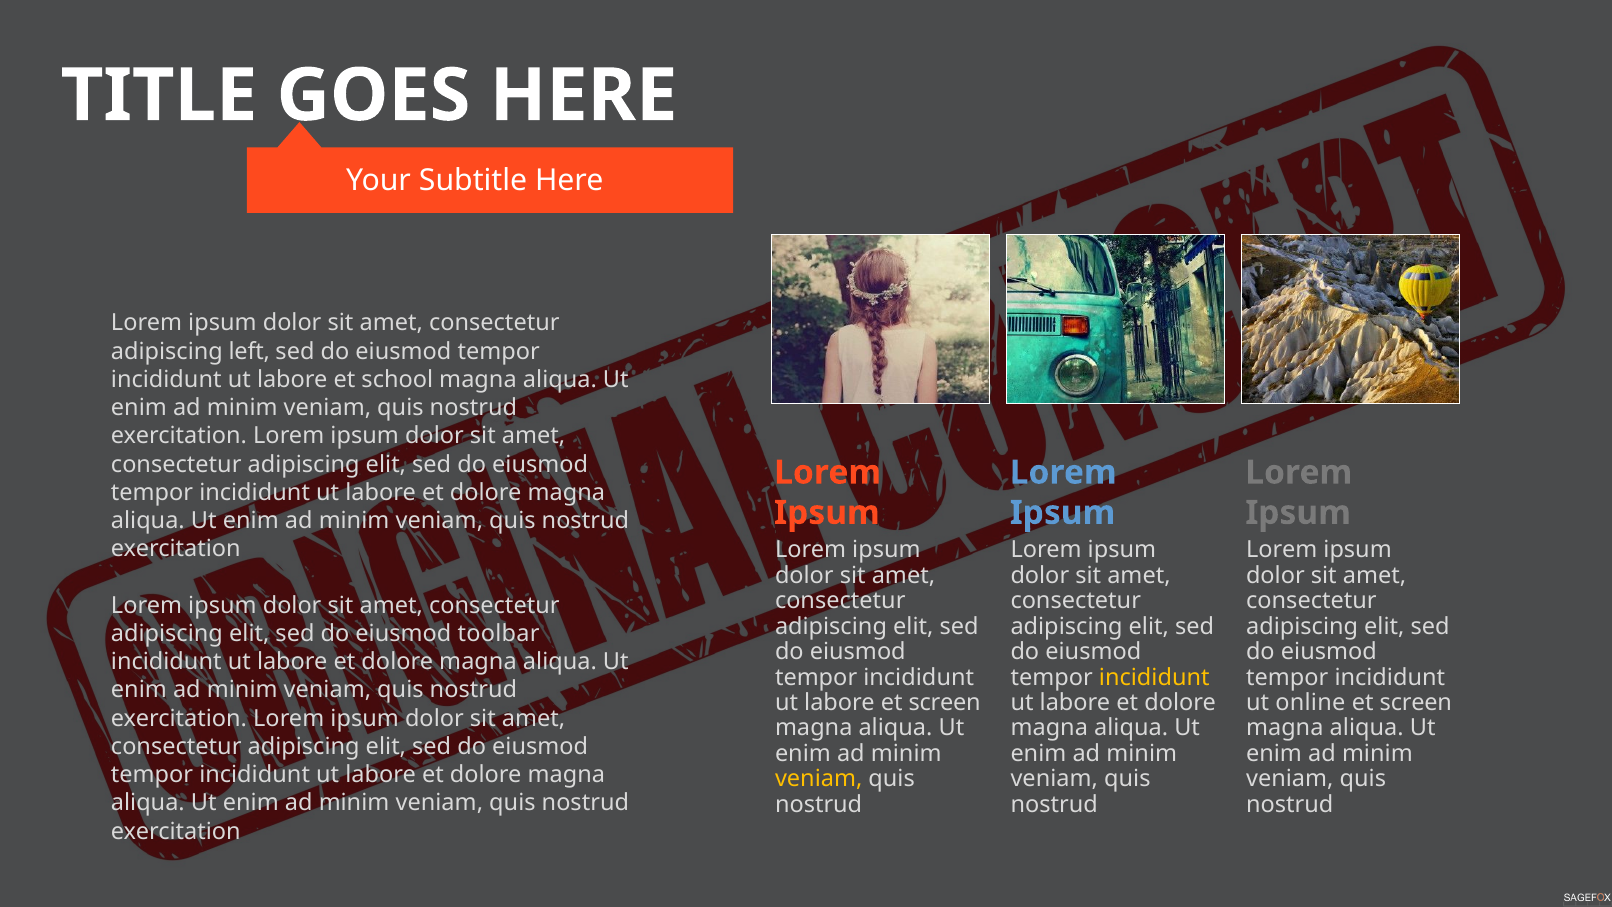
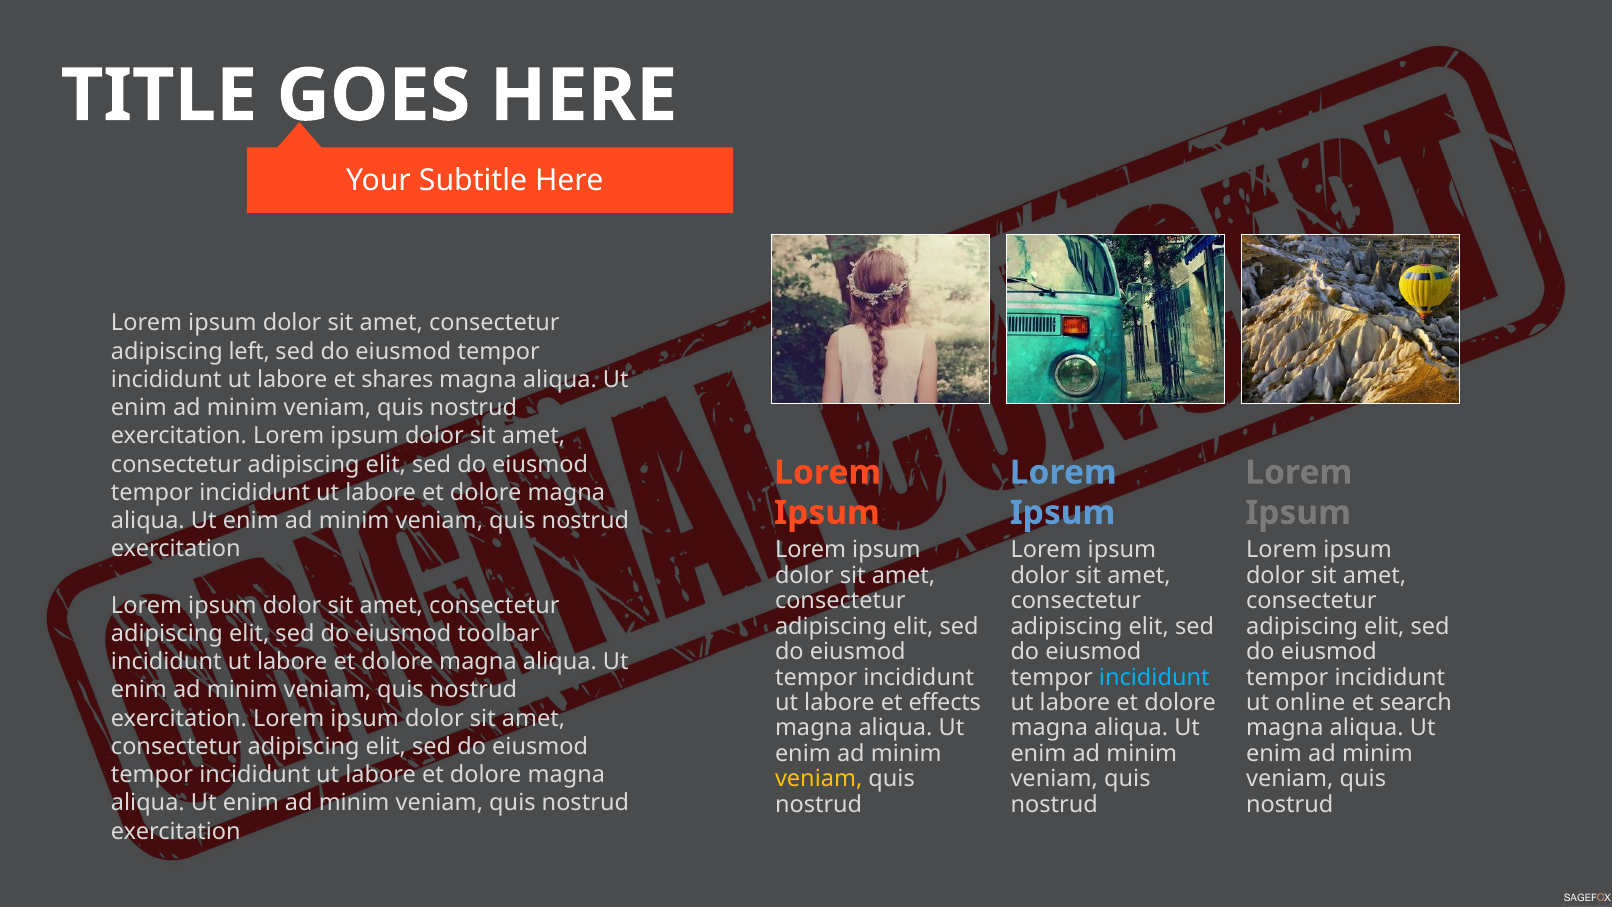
school: school -> shares
incididunt at (1154, 677) colour: yellow -> light blue
labore et screen: screen -> effects
screen at (1416, 702): screen -> search
